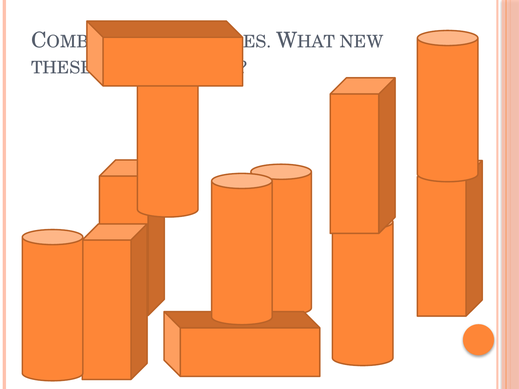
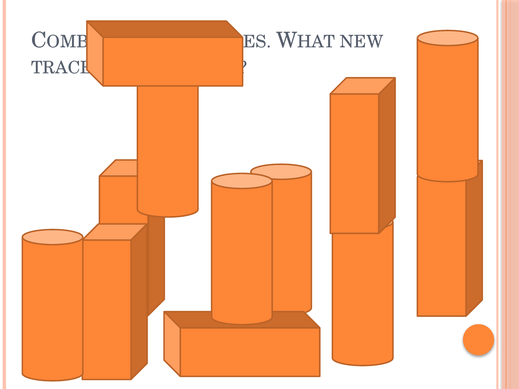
THESE at (62, 68): THESE -> TRACE
